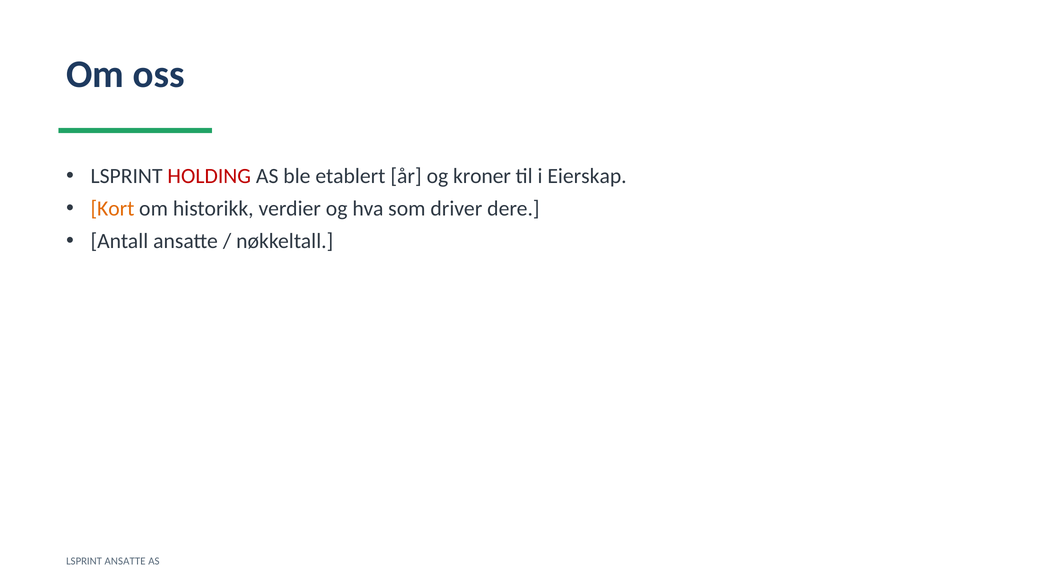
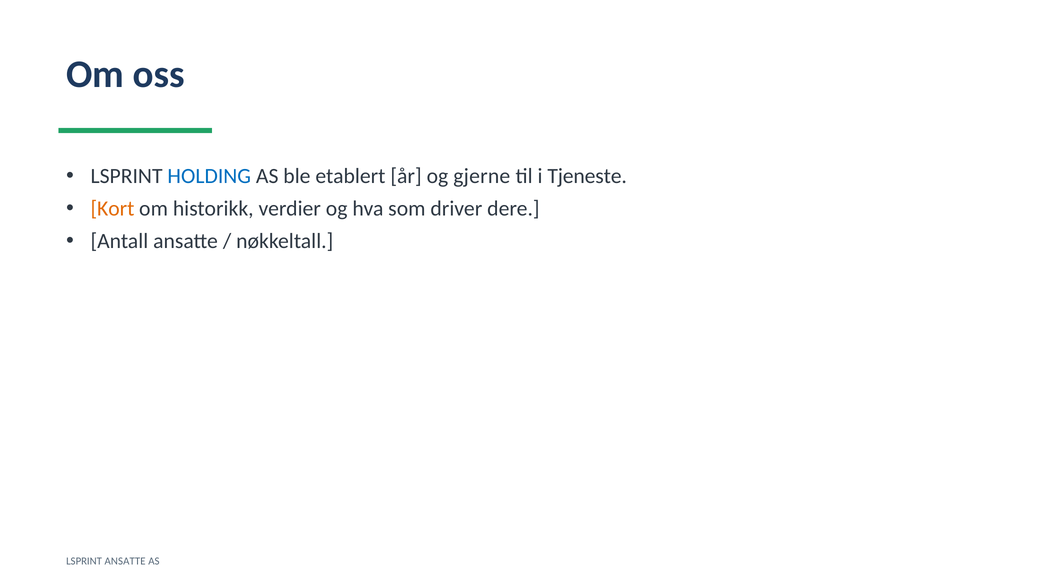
HOLDING colour: red -> blue
kroner: kroner -> gjerne
Eierskap: Eierskap -> Tjeneste
